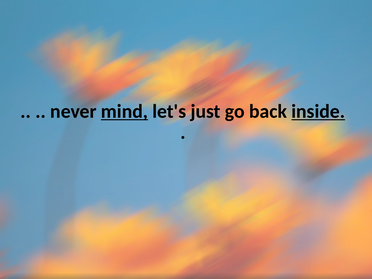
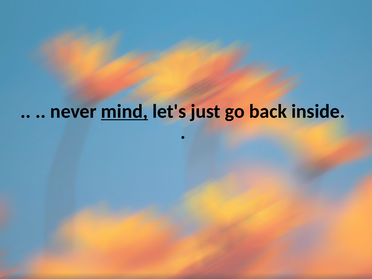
inside underline: present -> none
